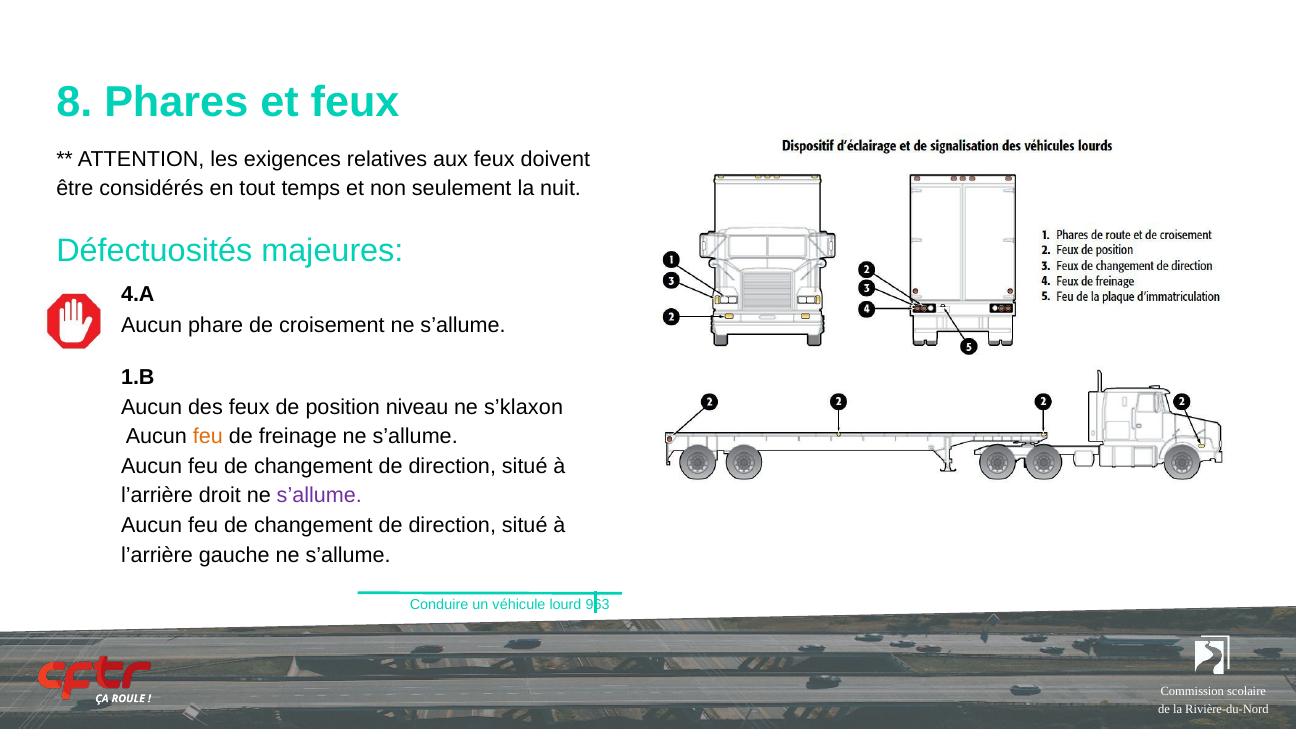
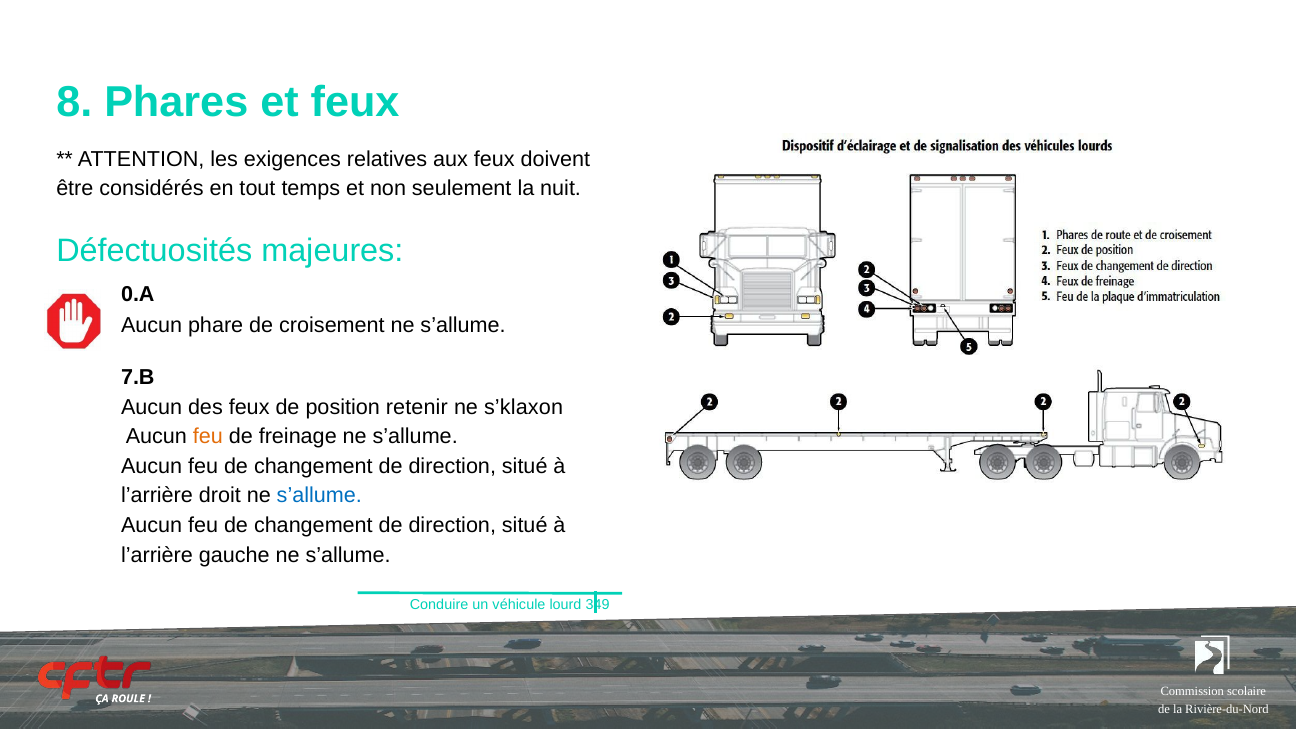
4.A: 4.A -> 0.A
1.B: 1.B -> 7.B
niveau: niveau -> retenir
s’allume at (319, 496) colour: purple -> blue
963: 963 -> 349
